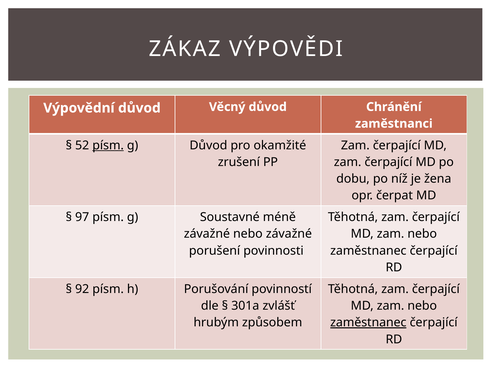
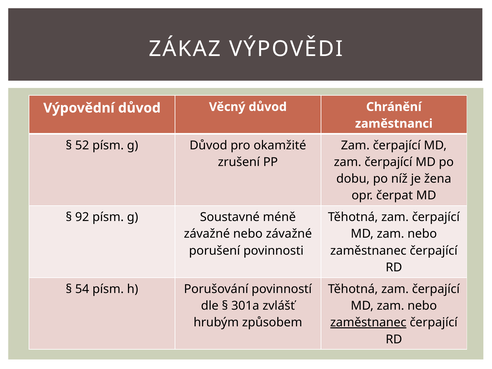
písm at (108, 145) underline: present -> none
97: 97 -> 92
92: 92 -> 54
